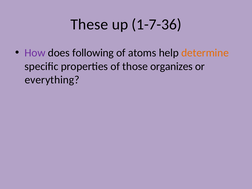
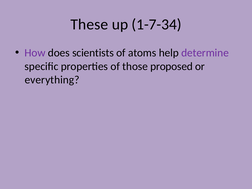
1-7-36: 1-7-36 -> 1-7-34
following: following -> scientists
determine colour: orange -> purple
organizes: organizes -> proposed
